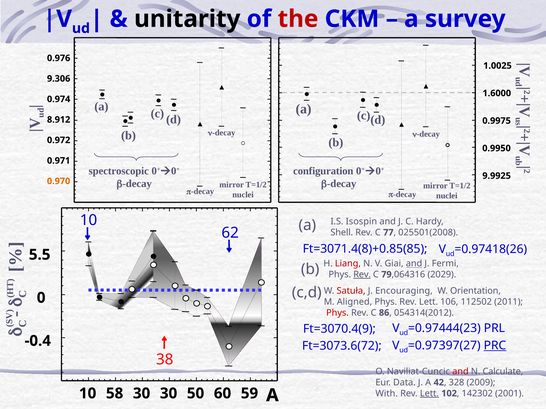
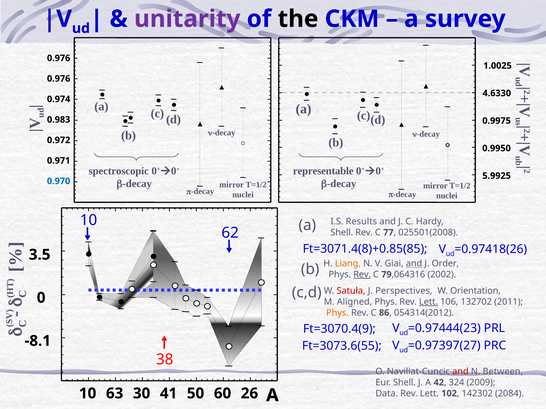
unitarity colour: black -> purple
the colour: red -> black
9.306 at (59, 79): 9.306 -> 0.976
1.6000: 1.6000 -> 4.6330
8.912: 8.912 -> 0.983
configuration: configuration -> representable
9.9925: 9.9925 -> 5.9925
0.970 colour: orange -> blue
Isospin: Isospin -> Results
5.5: 5.5 -> 3.5
Liang colour: red -> orange
Fermi: Fermi -> Order
2029: 2029 -> 2002
Encouraging: Encouraging -> Perspectives
Lett at (429, 302) underline: none -> present
112502: 112502 -> 132702
Phys at (337, 313) colour: red -> orange
-0.4: -0.4 -> -8.1
Ft=3073.6(72: Ft=3073.6(72 -> Ft=3073.6(55
PRC underline: present -> none
Calculate: Calculate -> Between
Eur Data: Data -> Shell
328: 328 -> 324
58: 58 -> 63
30 30: 30 -> 41
59: 59 -> 26
With: With -> Data
Lett at (429, 394) underline: present -> none
2001: 2001 -> 2084
